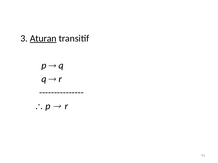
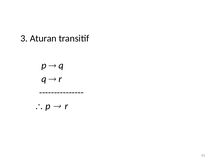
Aturan underline: present -> none
